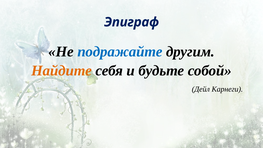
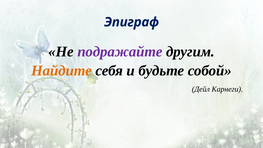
подражайте colour: blue -> purple
